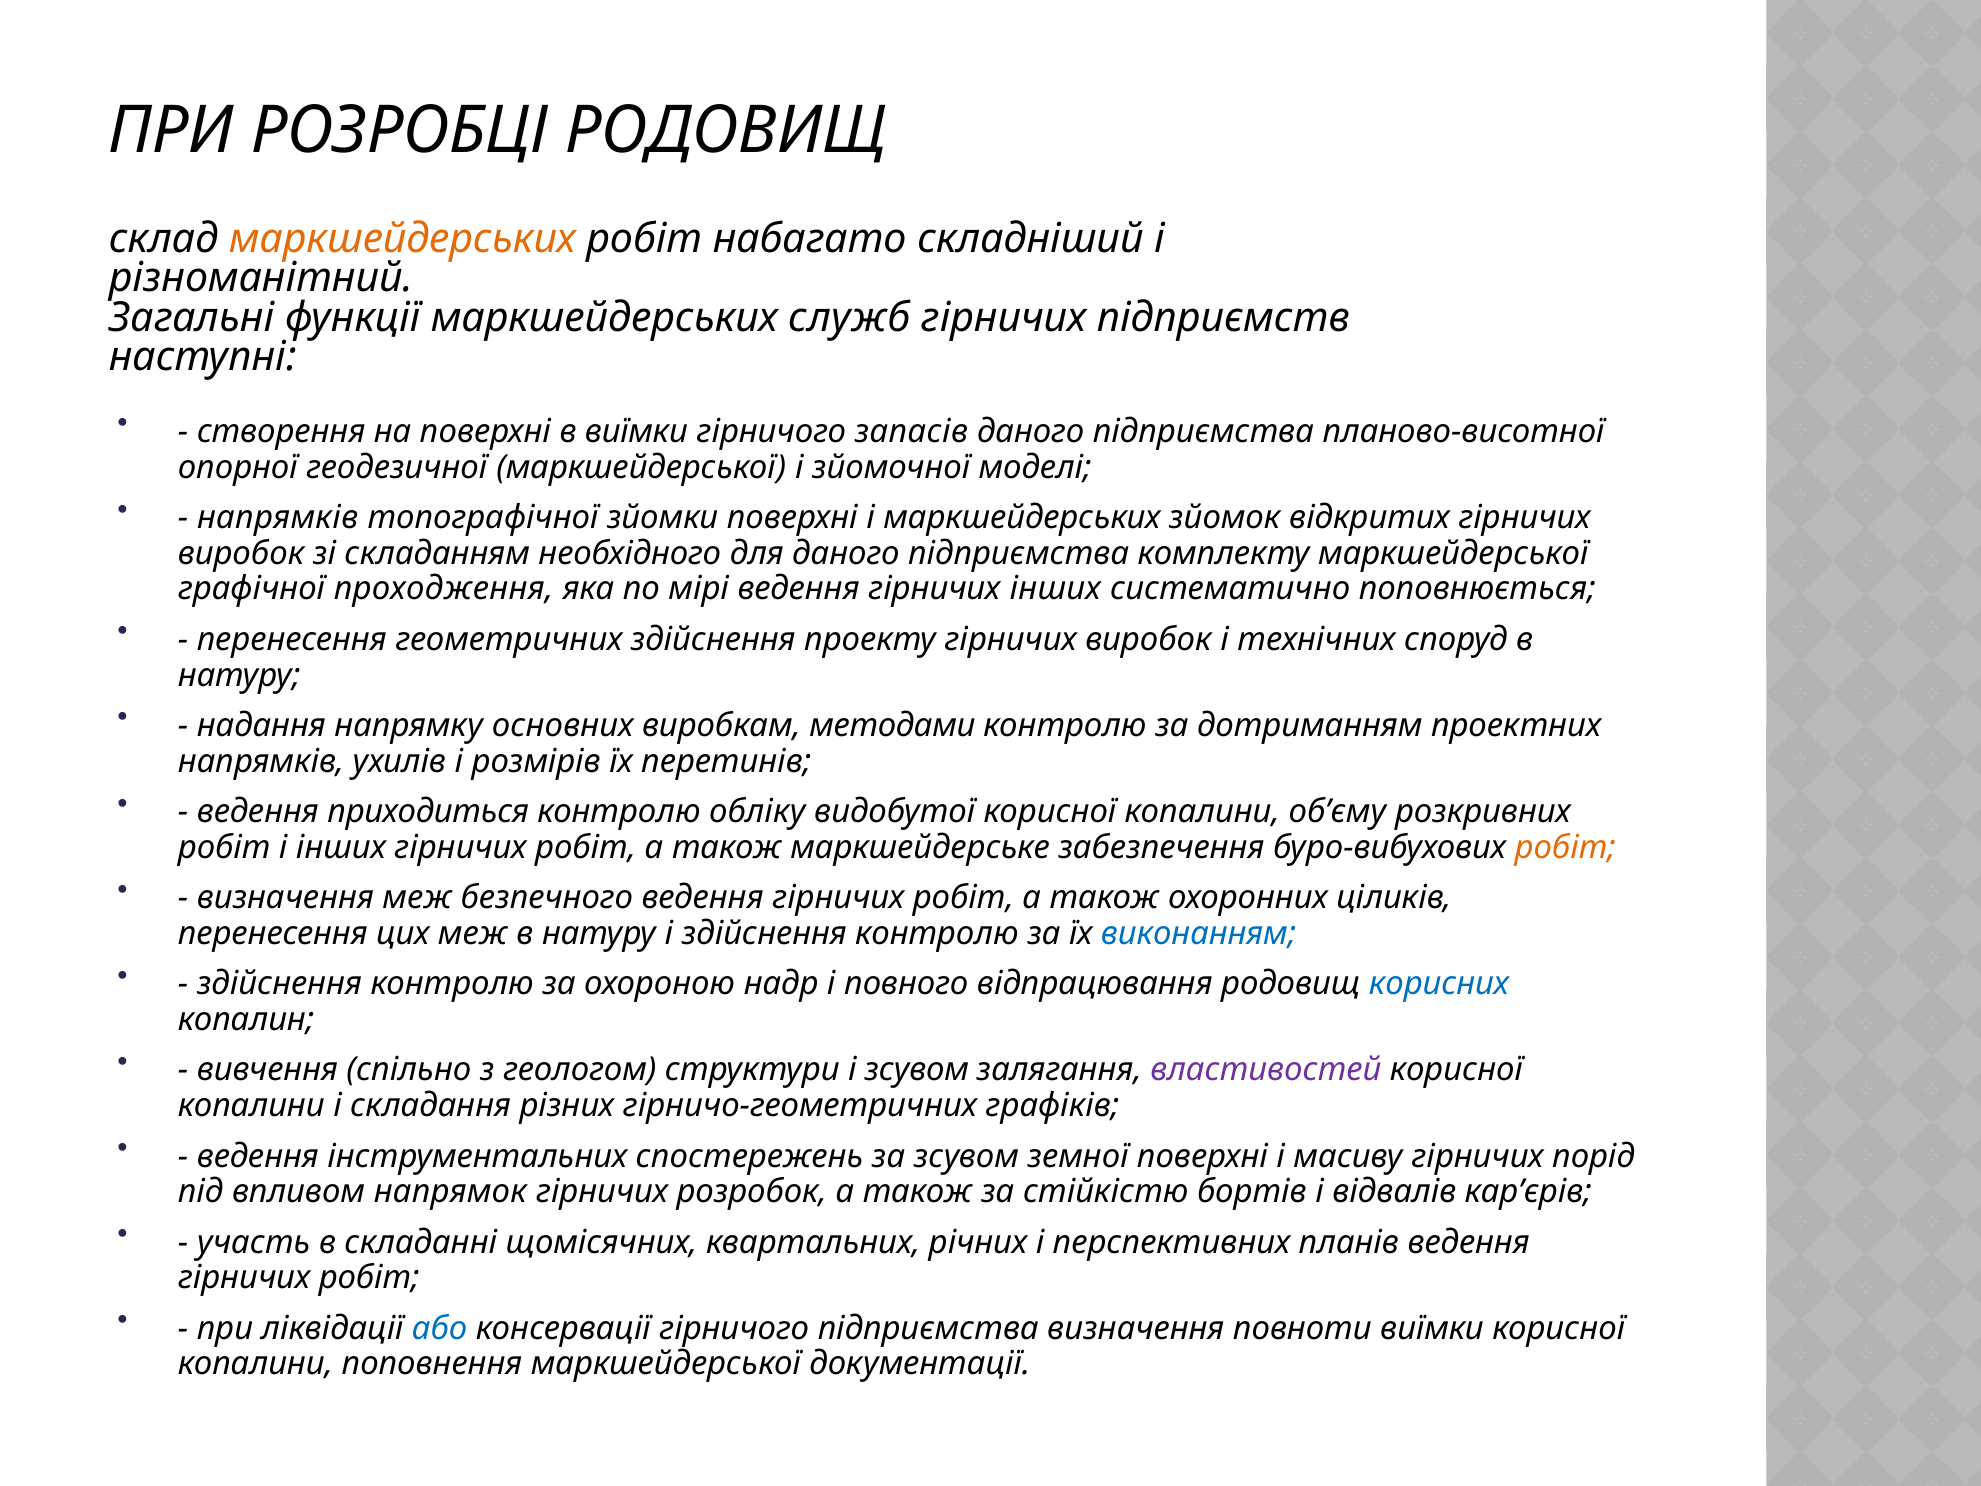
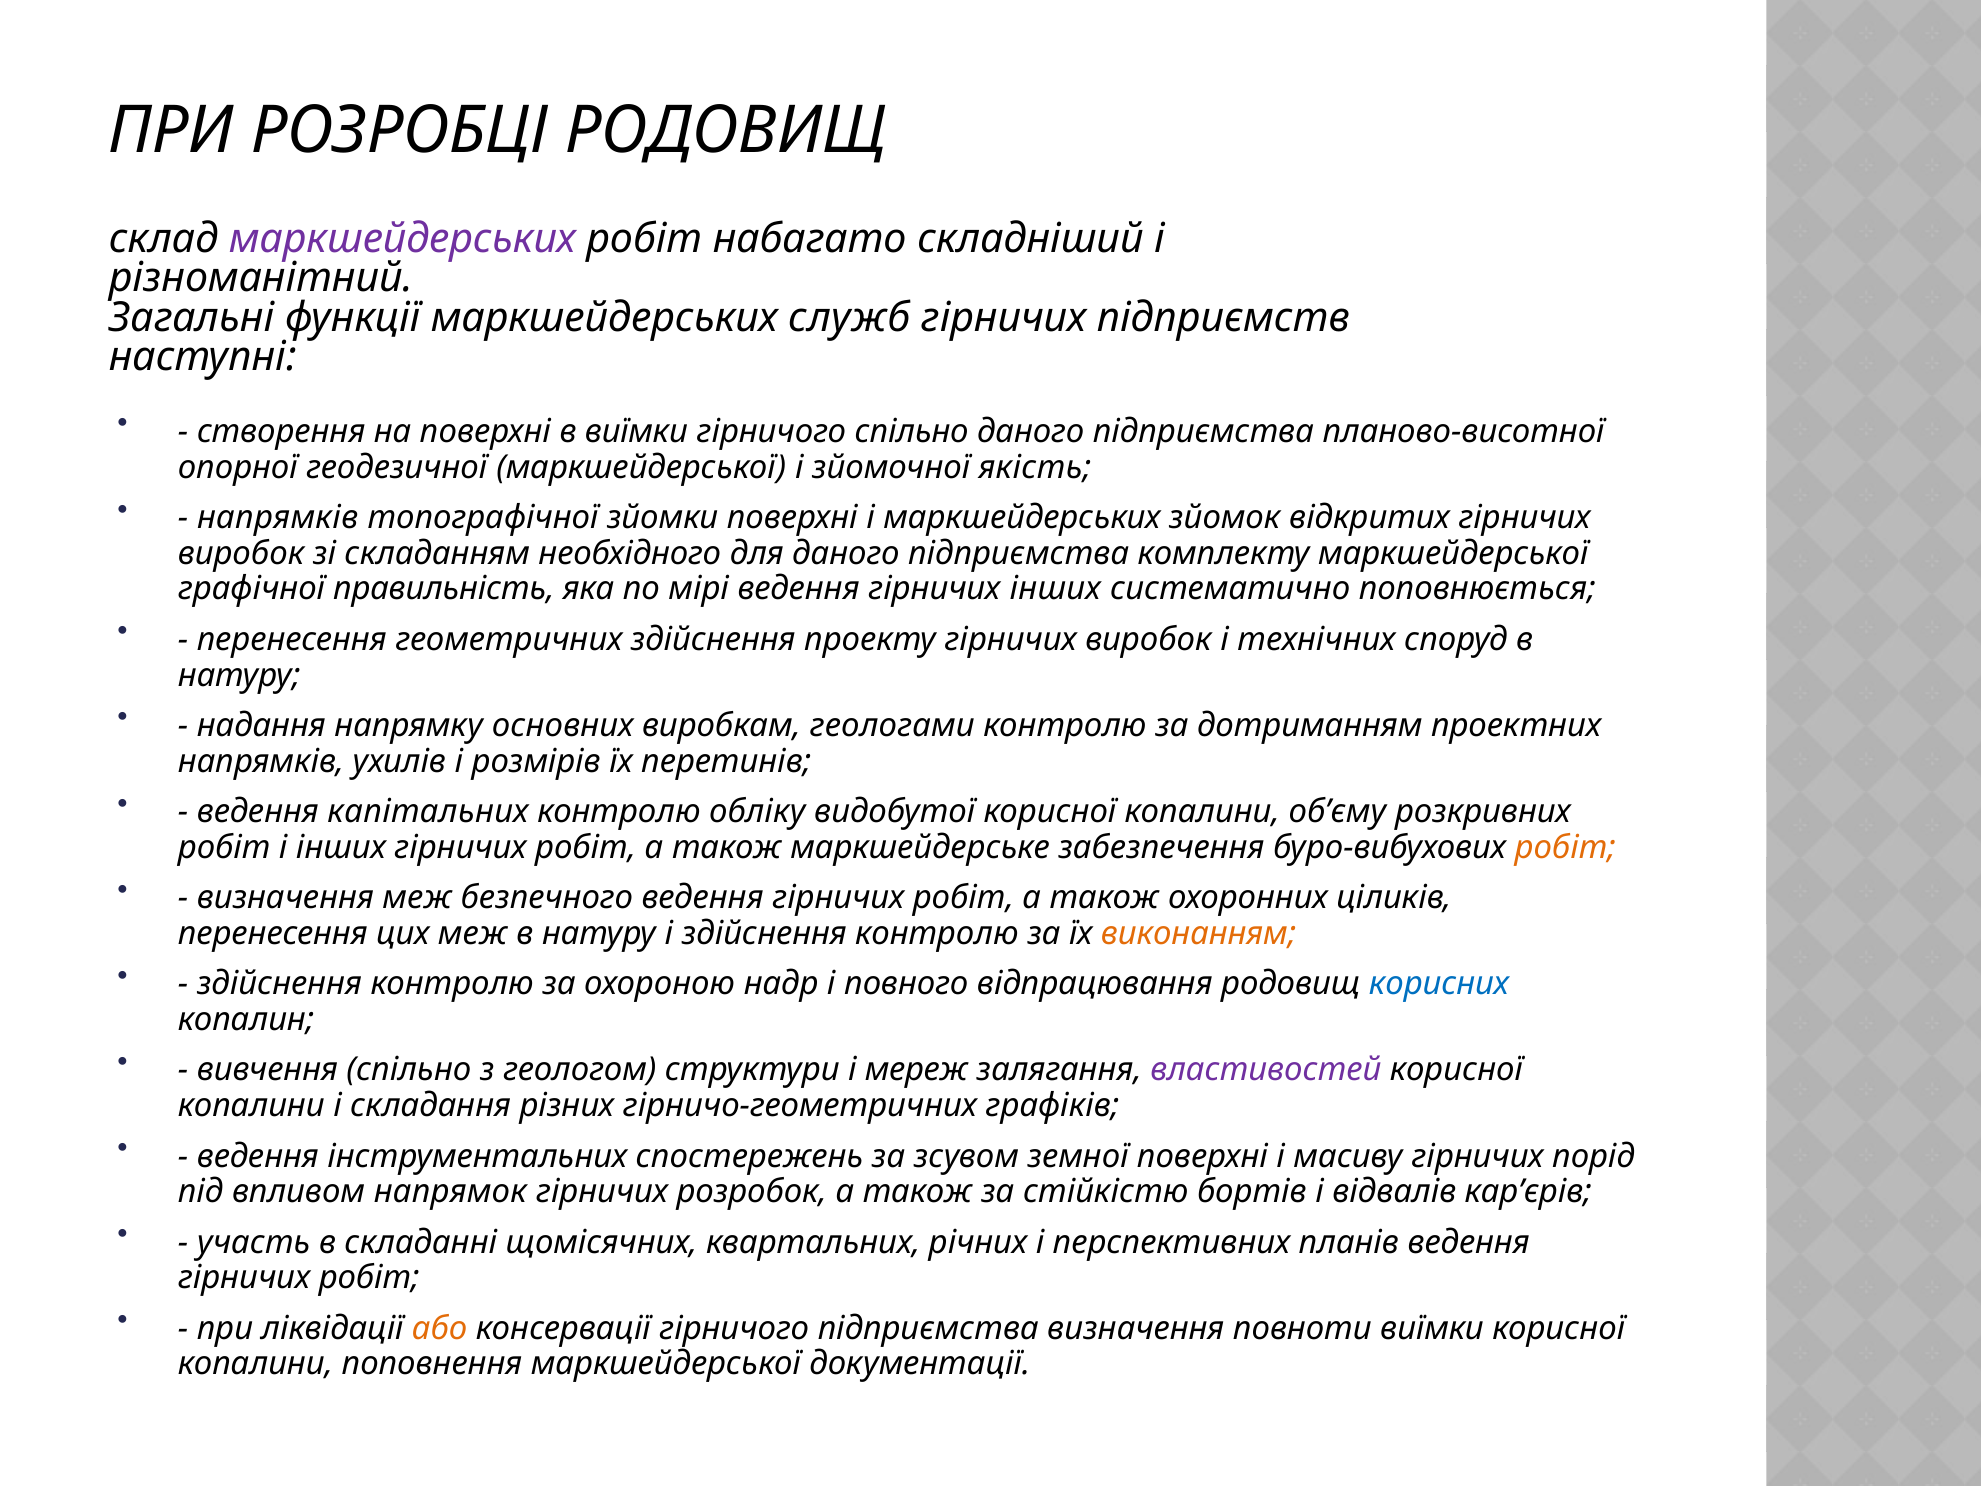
маркшейдерських at (402, 238) colour: orange -> purple
гірничого запасів: запасів -> спільно
моделі: моделі -> якість
проходження: проходження -> правильність
методами: методами -> геологами
приходиться: приходиться -> капітальних
виконанням colour: blue -> orange
і зсувом: зсувом -> мереж
або colour: blue -> orange
